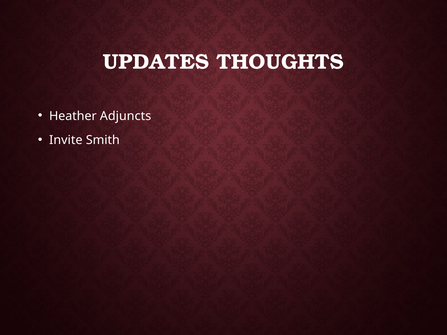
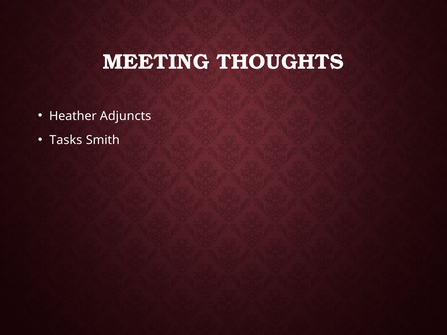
UPDATES: UPDATES -> MEETING
Invite: Invite -> Tasks
